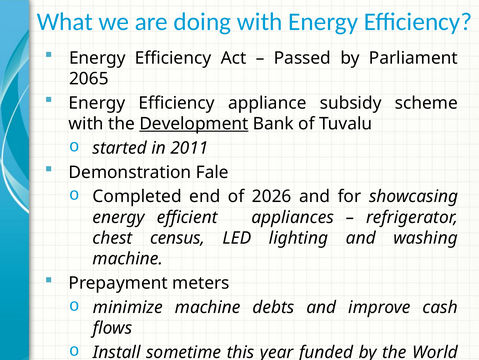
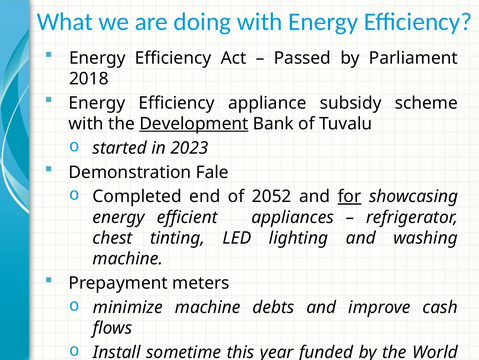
2065: 2065 -> 2018
2011: 2011 -> 2023
2026: 2026 -> 2052
for at (349, 196) underline: none -> present
chest census: census -> tinting
